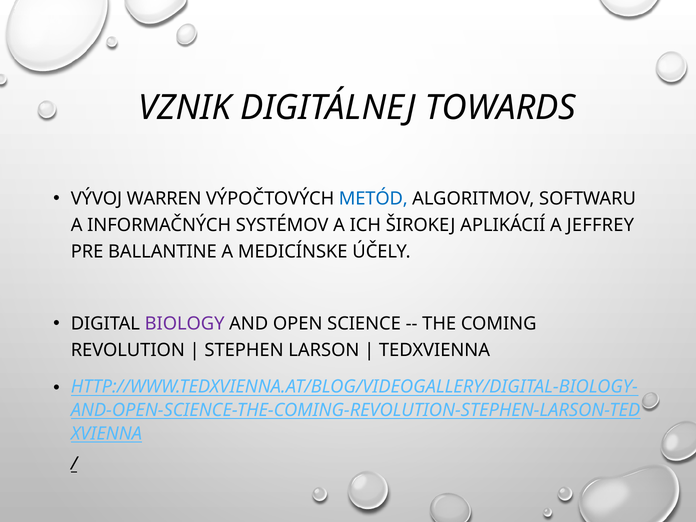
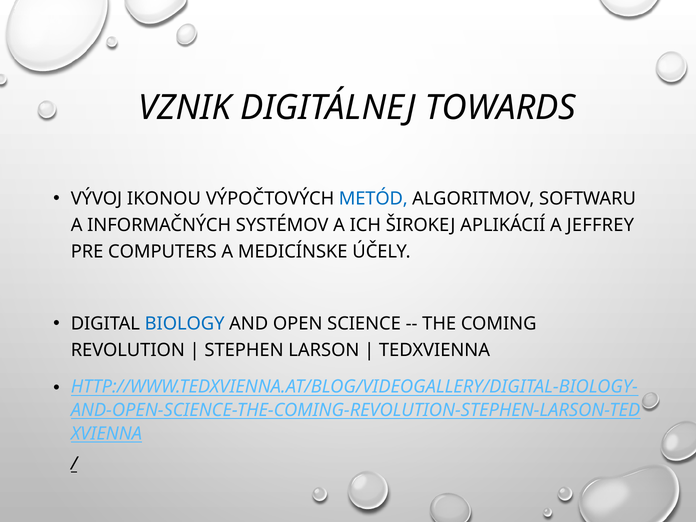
WARREN: WARREN -> IKONOU
BALLANTINE: BALLANTINE -> COMPUTERS
BIOLOGY colour: purple -> blue
